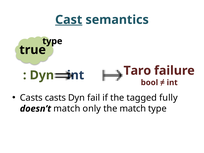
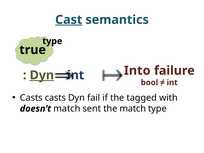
Taro: Taro -> Into
Dyn at (42, 75) underline: none -> present
fully: fully -> with
only: only -> sent
